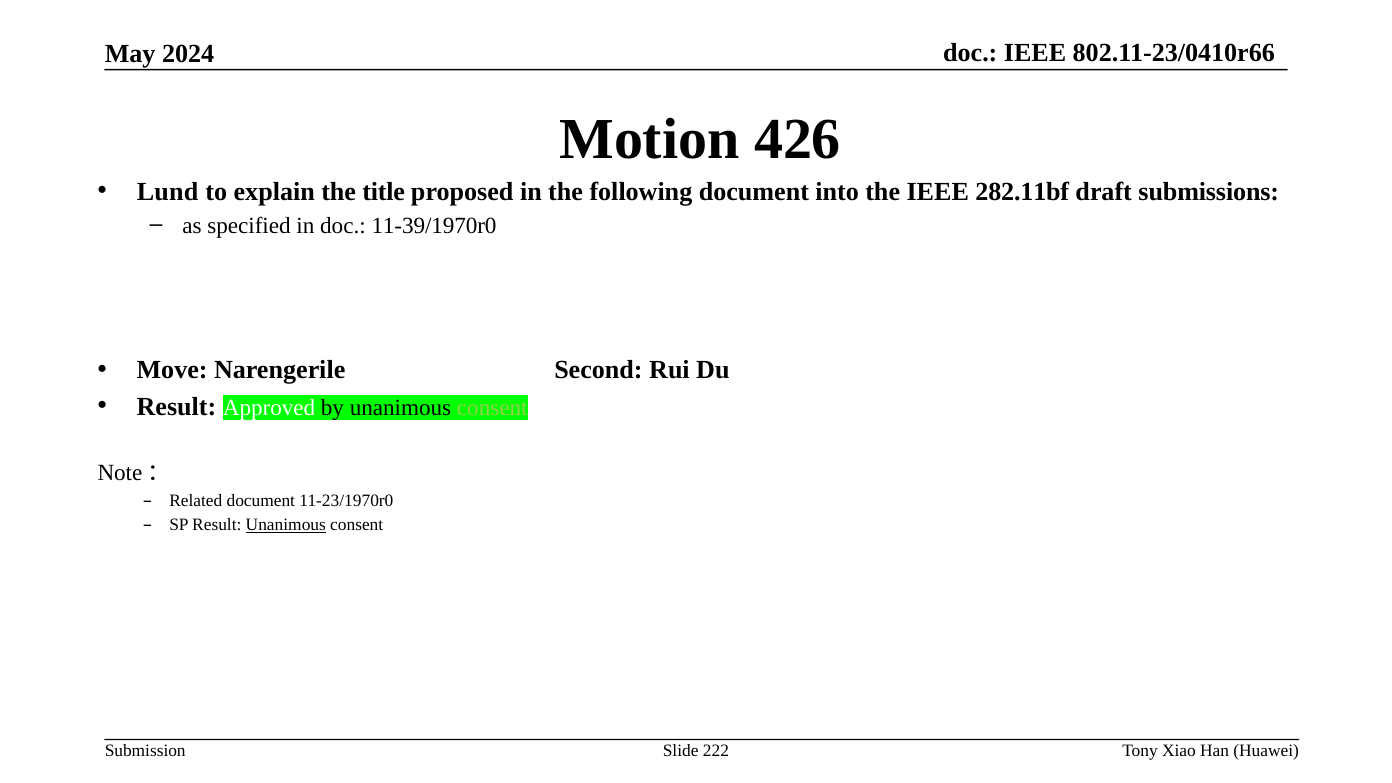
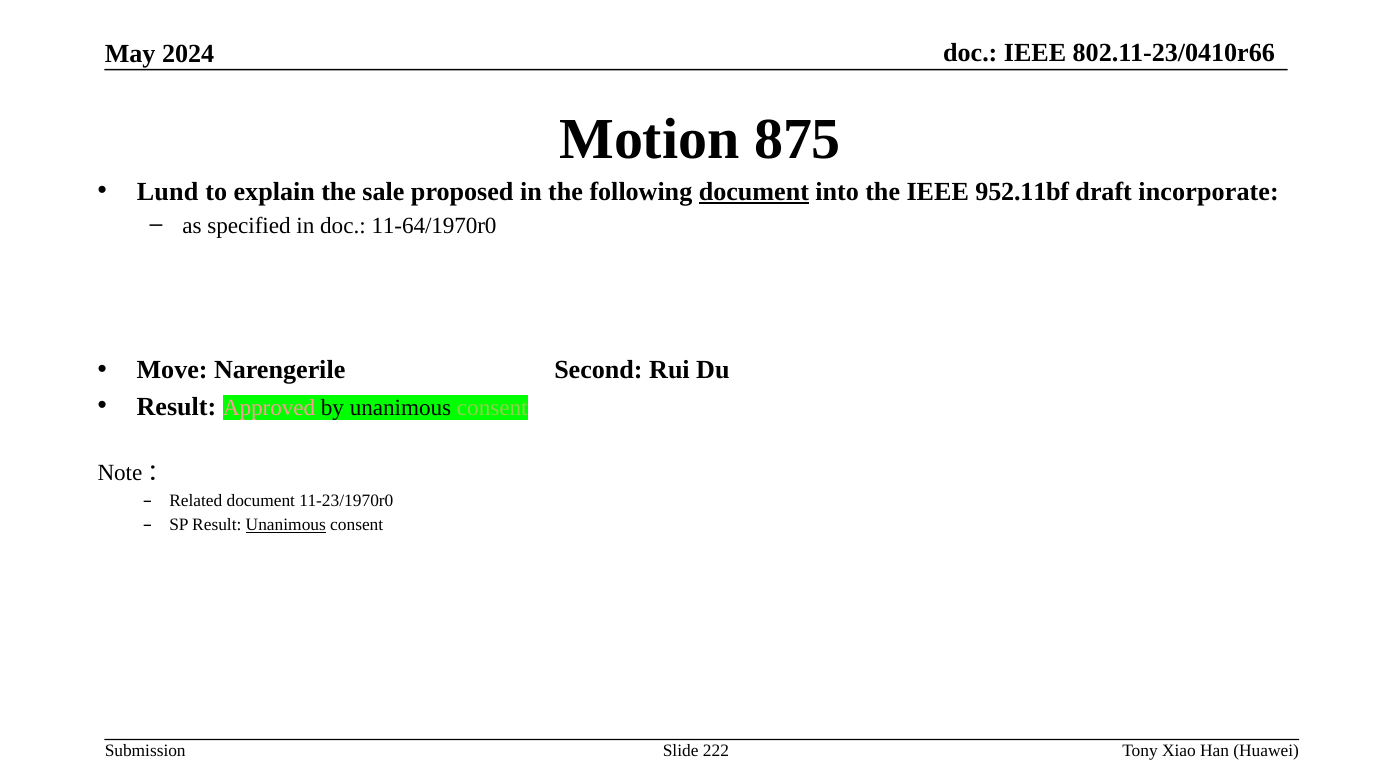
426: 426 -> 875
title: title -> sale
document at (754, 192) underline: none -> present
282.11bf: 282.11bf -> 952.11bf
submissions: submissions -> incorporate
11-39/1970r0: 11-39/1970r0 -> 11-64/1970r0
Approved colour: white -> pink
